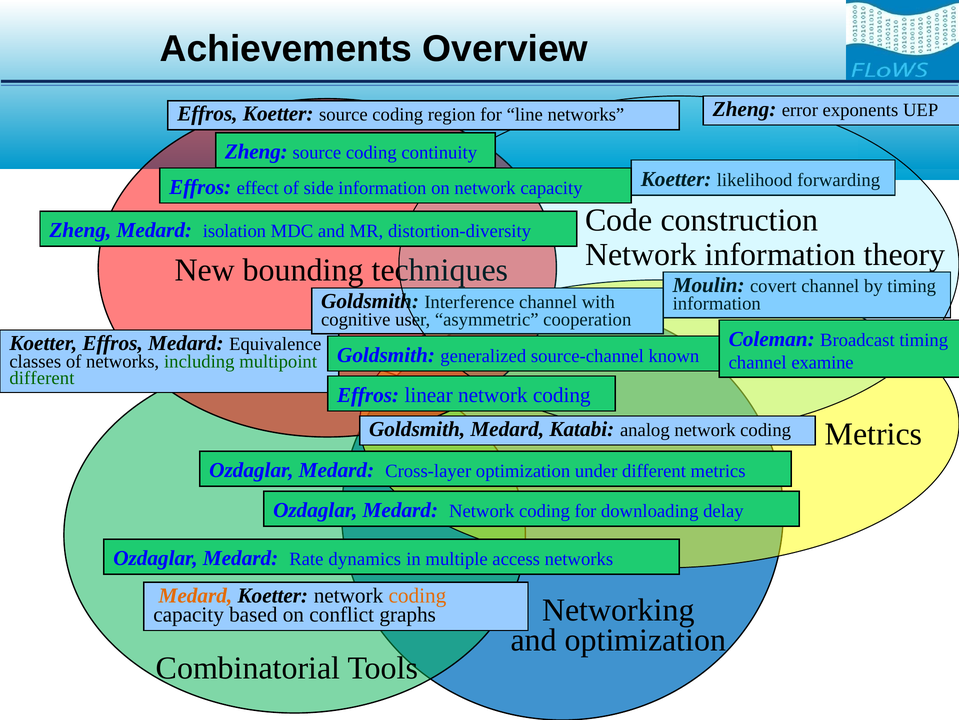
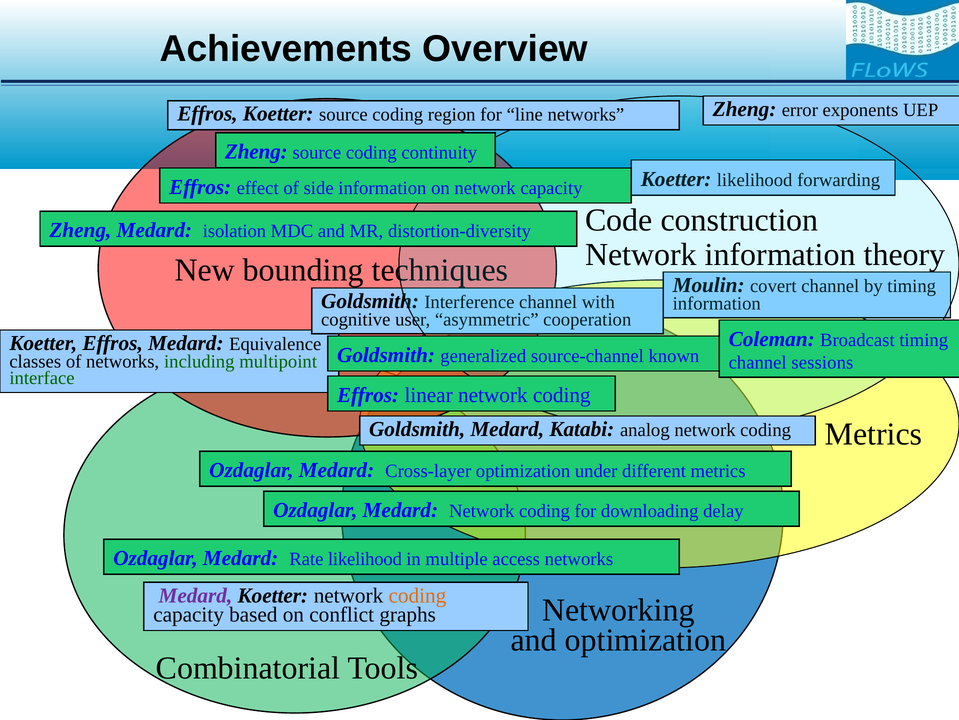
examine: examine -> sessions
different at (42, 378): different -> interface
Rate dynamics: dynamics -> likelihood
Medard at (195, 595) colour: orange -> purple
